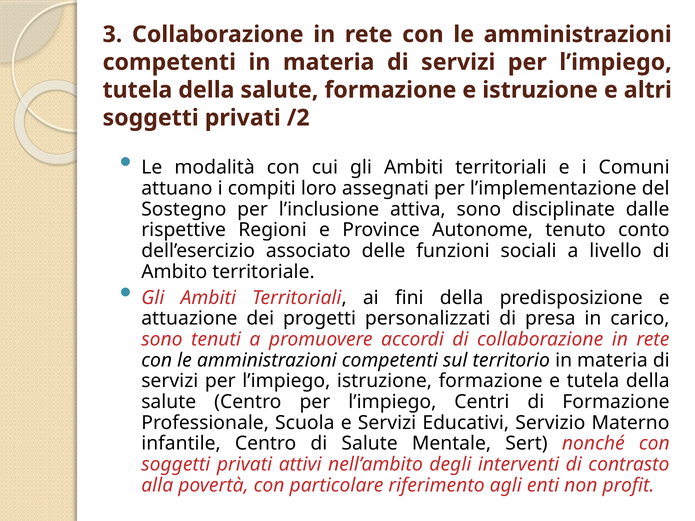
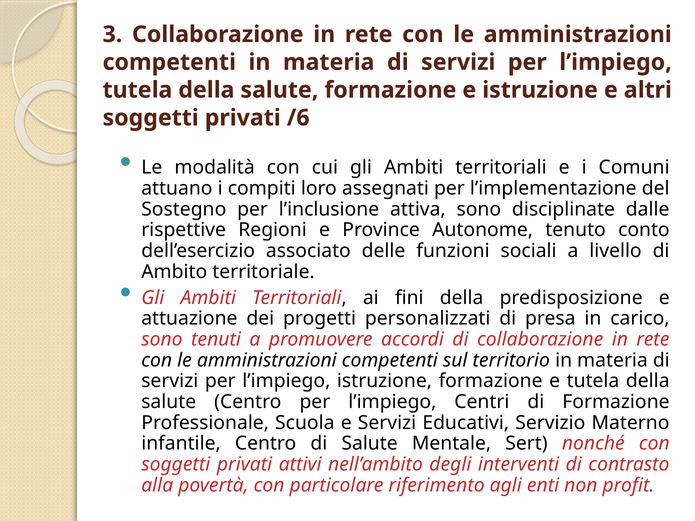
/2: /2 -> /6
